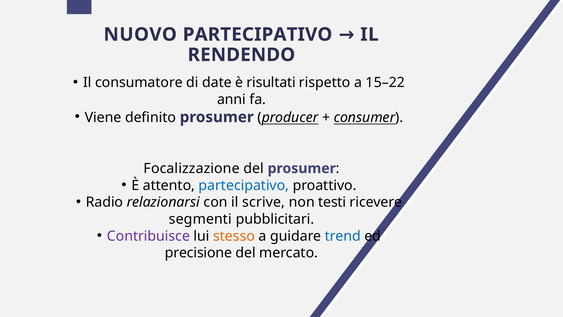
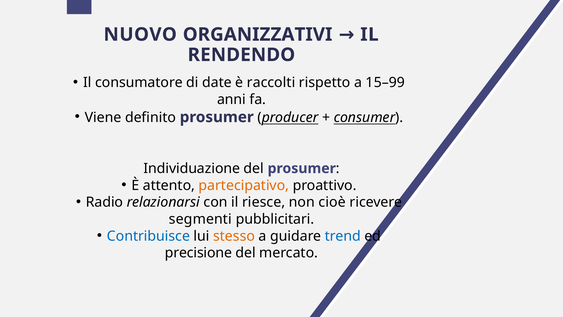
NUOVO PARTECIPATIVO: PARTECIPATIVO -> ORGANIZZATIVI
risultati: risultati -> raccolti
15–22: 15–22 -> 15–99
Focalizzazione: Focalizzazione -> Individuazione
partecipativo at (244, 185) colour: blue -> orange
scrive: scrive -> riesce
testi: testi -> cioè
Contribuisce colour: purple -> blue
